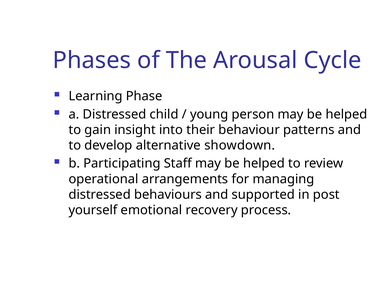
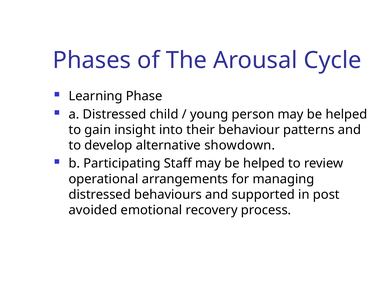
yourself: yourself -> avoided
